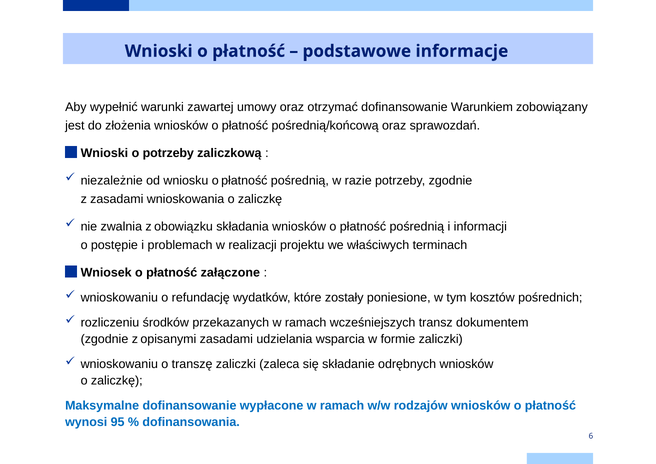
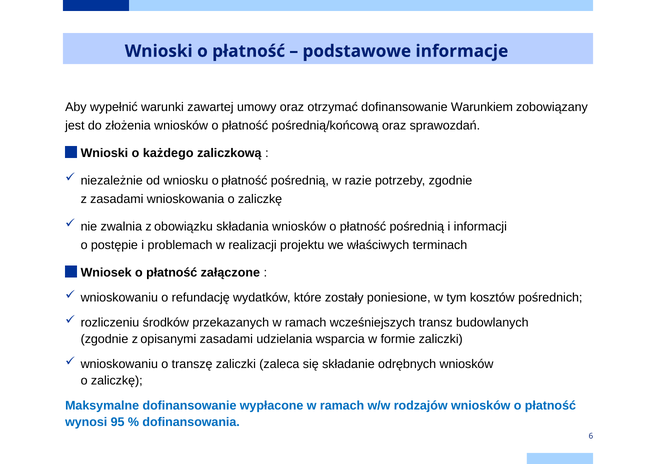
o potrzeby: potrzeby -> każdego
dokumentem: dokumentem -> budowlanych
